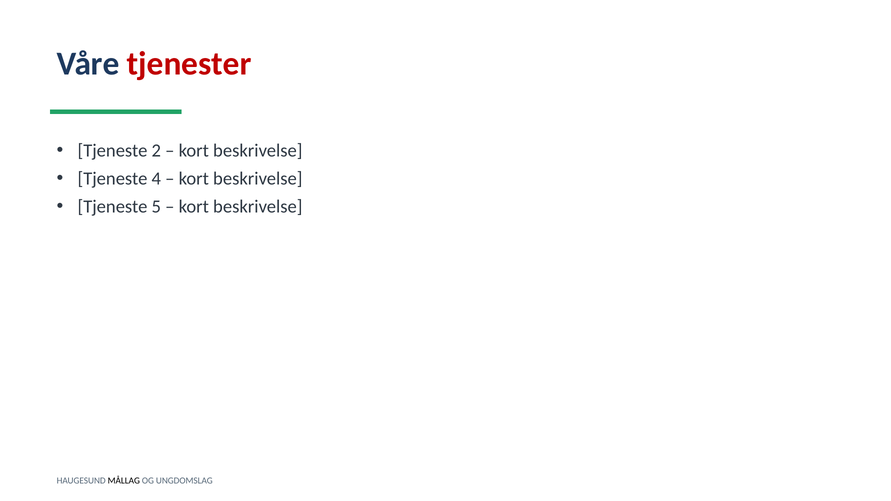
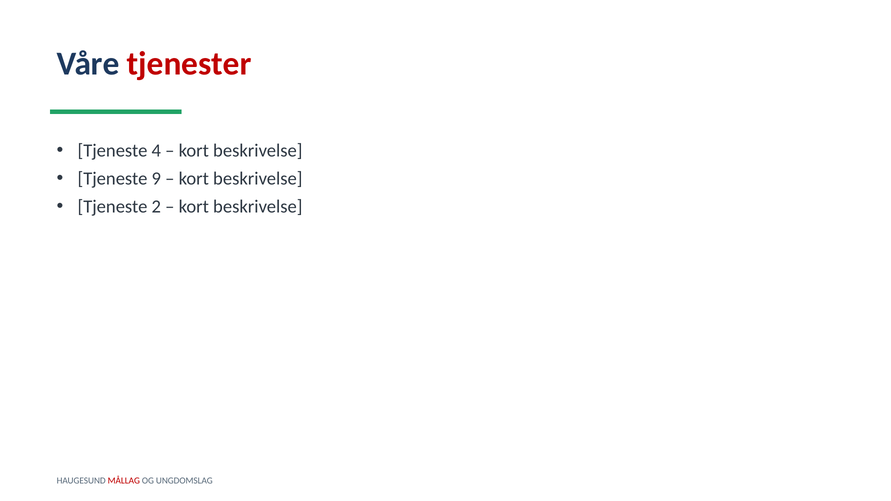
2: 2 -> 4
4: 4 -> 9
5: 5 -> 2
MÅLLAG colour: black -> red
